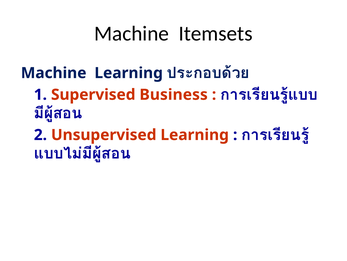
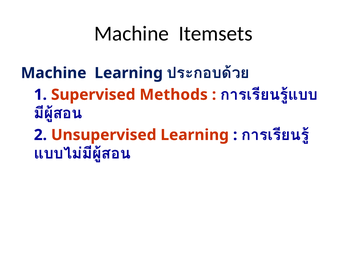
Business: Business -> Methods
